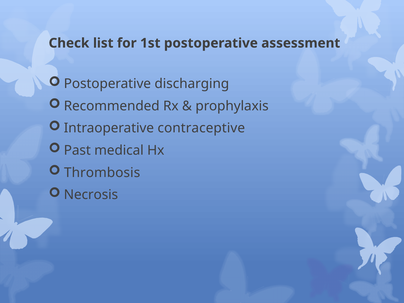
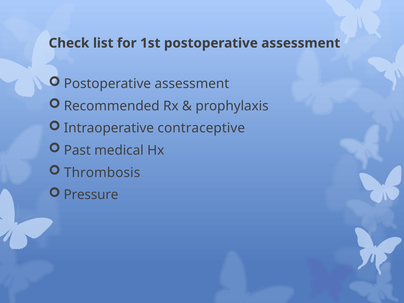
discharging at (192, 84): discharging -> assessment
Necrosis: Necrosis -> Pressure
